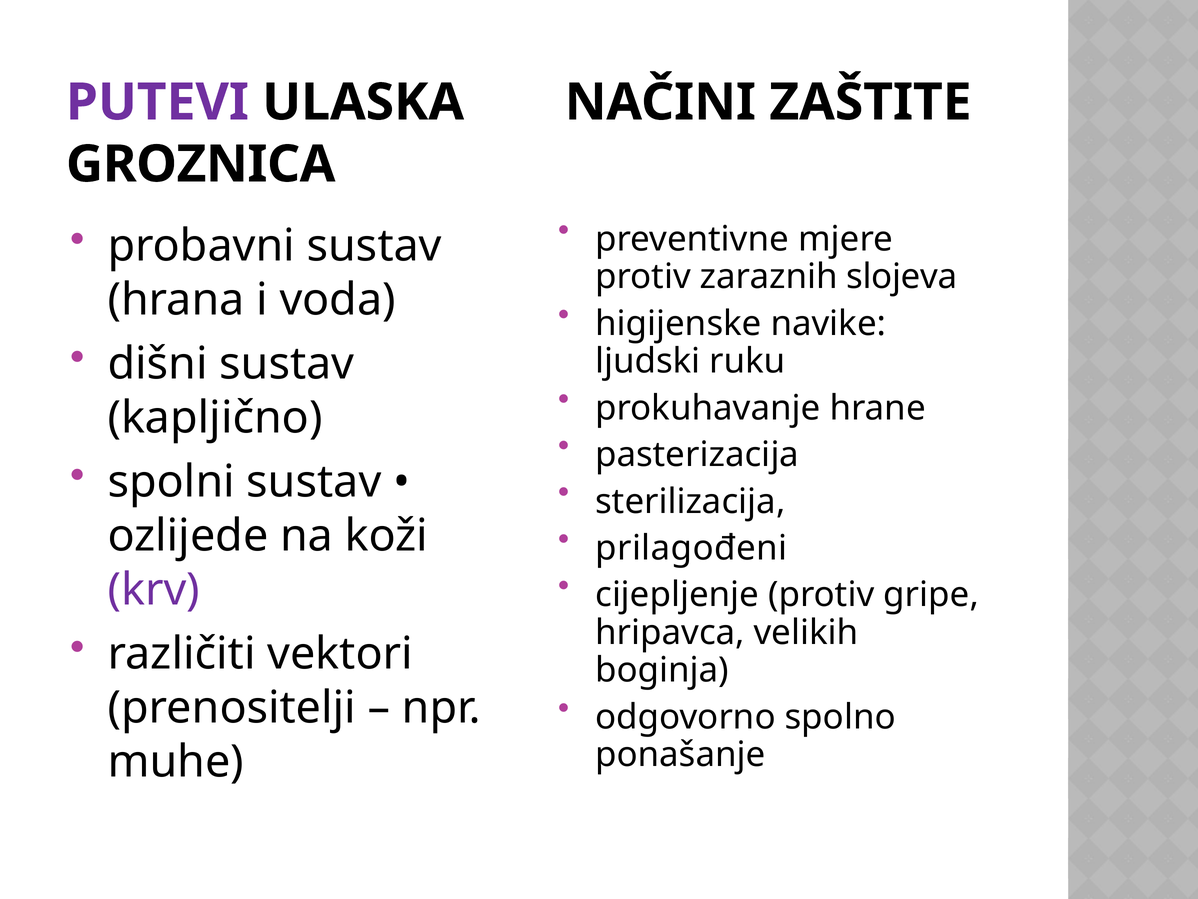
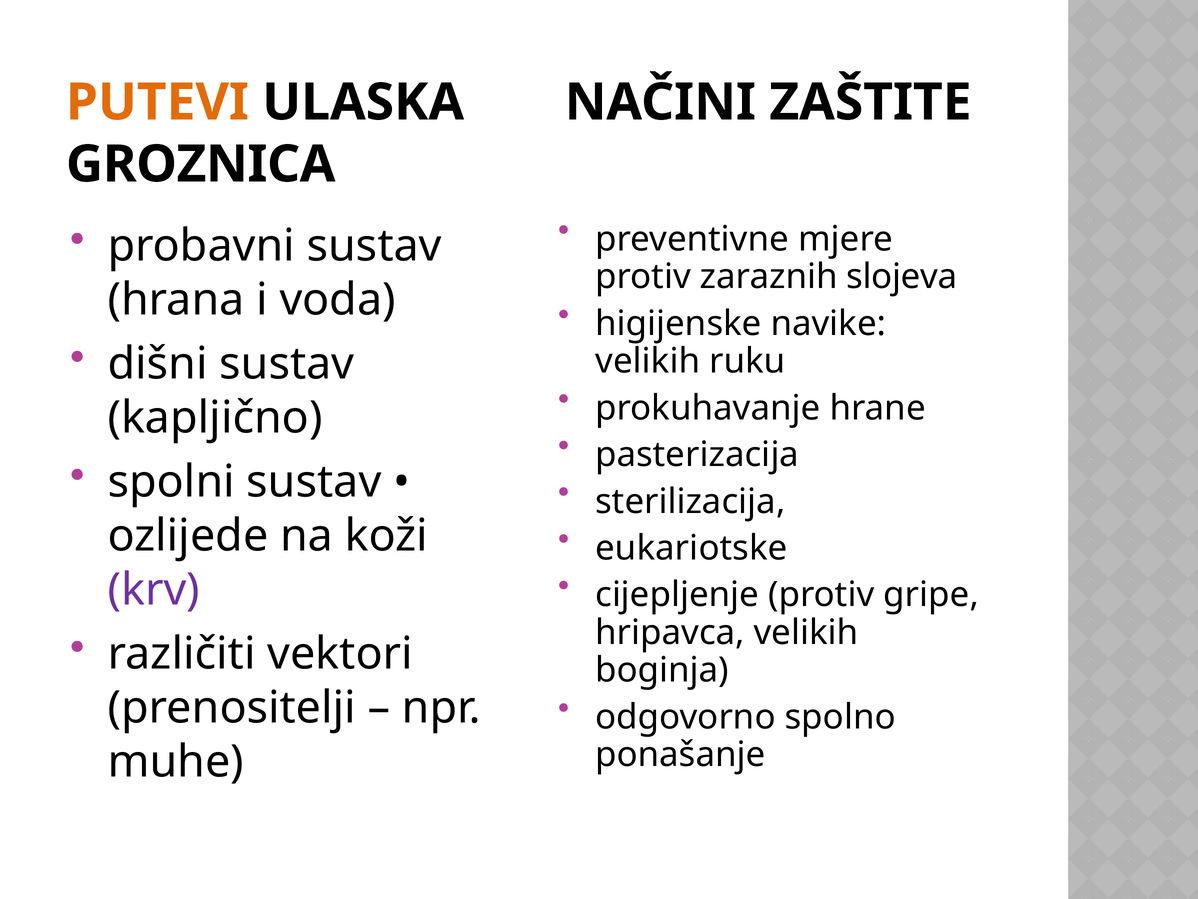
PUTEVI colour: purple -> orange
ljudski at (648, 361): ljudski -> velikih
prilagođeni: prilagođeni -> eukariotske
